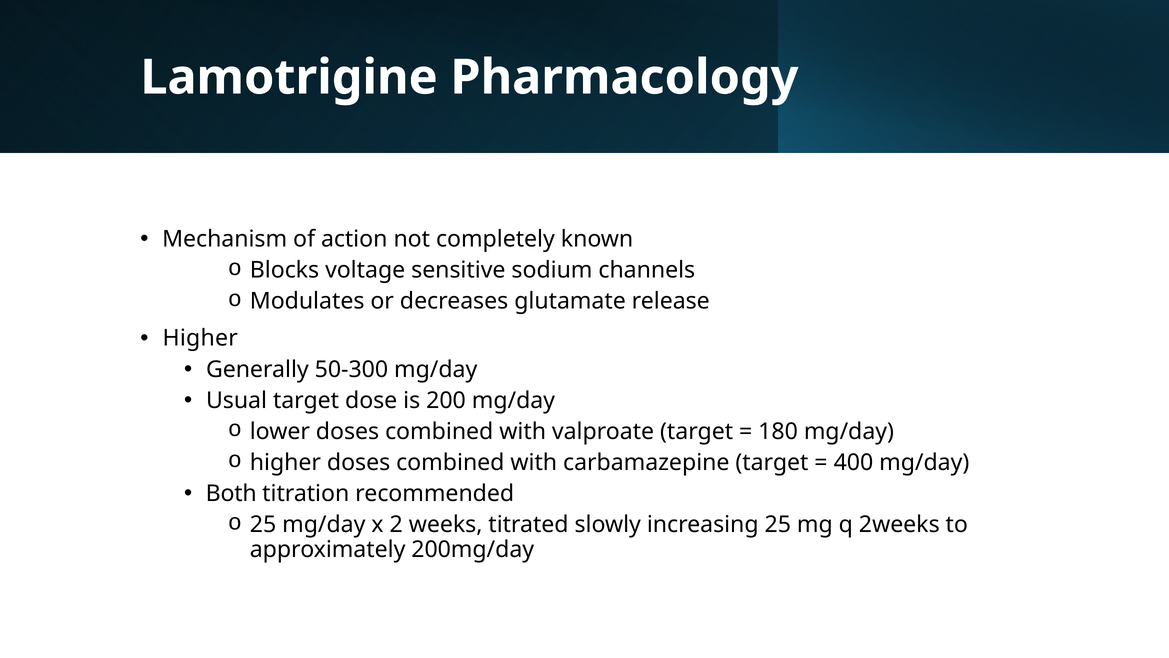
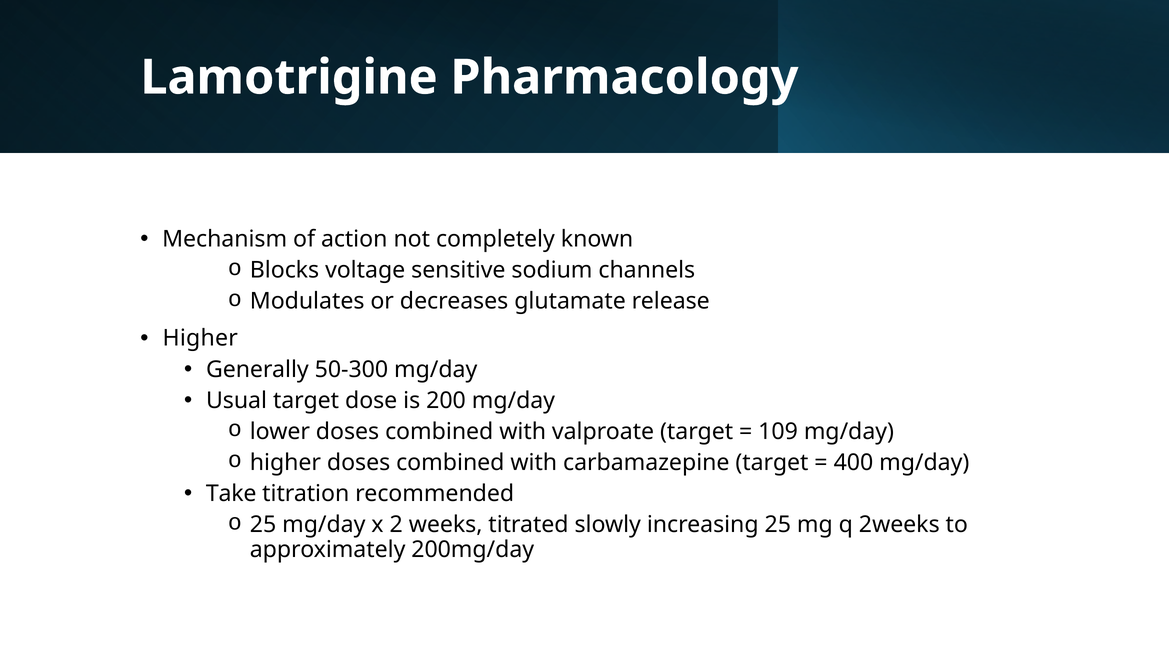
180: 180 -> 109
Both: Both -> Take
